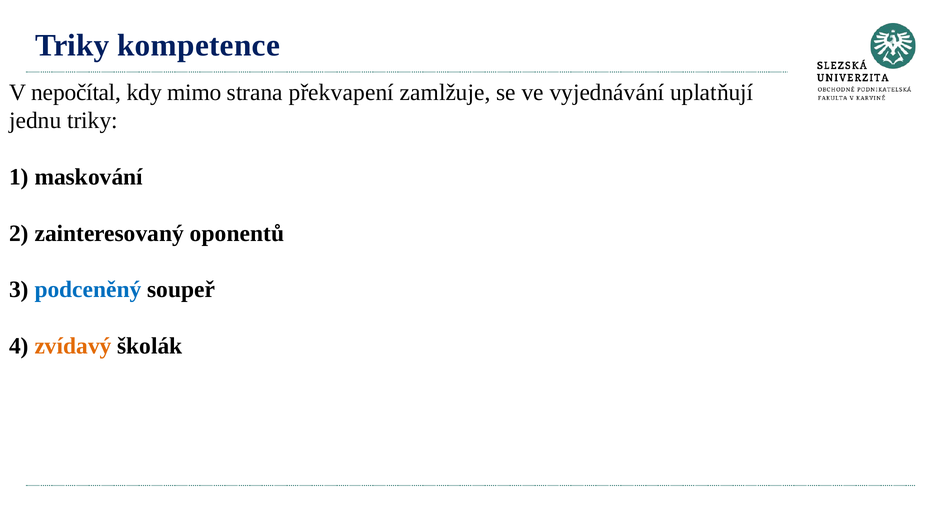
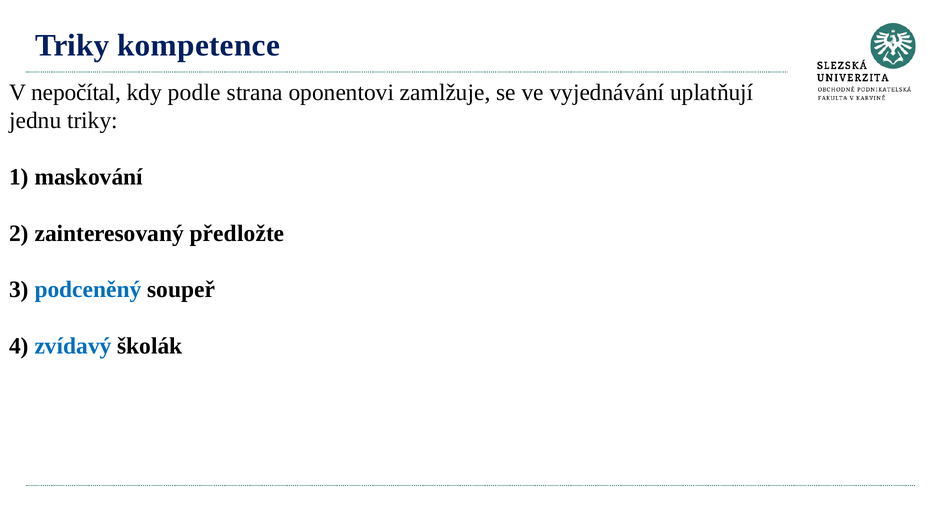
mimo: mimo -> podle
překvapení: překvapení -> oponentovi
oponentů: oponentů -> předložte
zvídavý colour: orange -> blue
